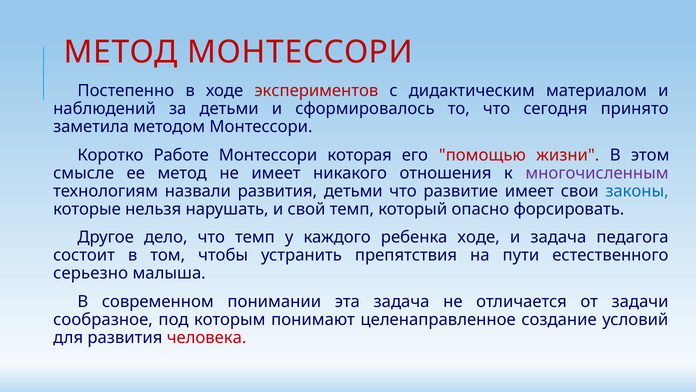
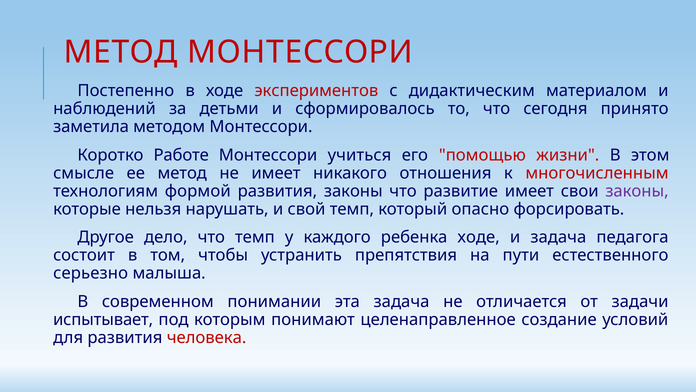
которая: которая -> учиться
многочисленным colour: purple -> red
назвали: назвали -> формой
развития детьми: детьми -> законы
законы at (637, 191) colour: blue -> purple
сообразное: сообразное -> испытывает
